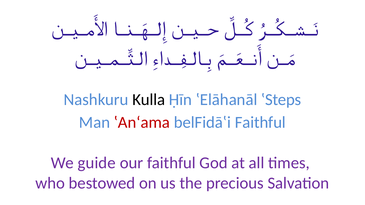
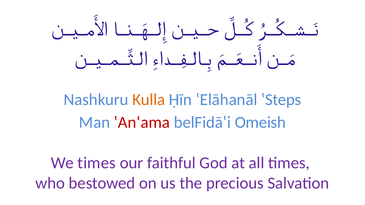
Kulla colour: black -> orange
belFidā‛i Faithful: Faithful -> Omeish
We guide: guide -> times
